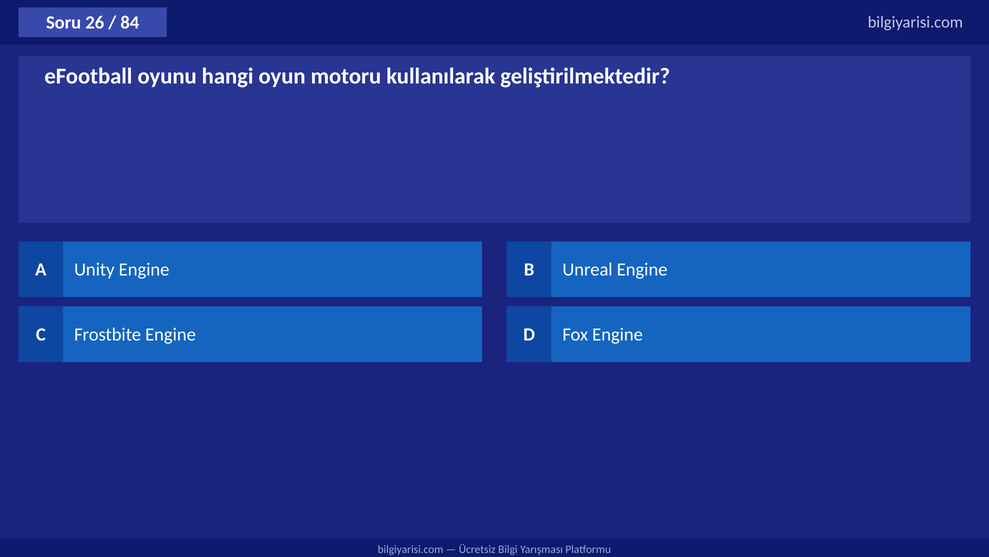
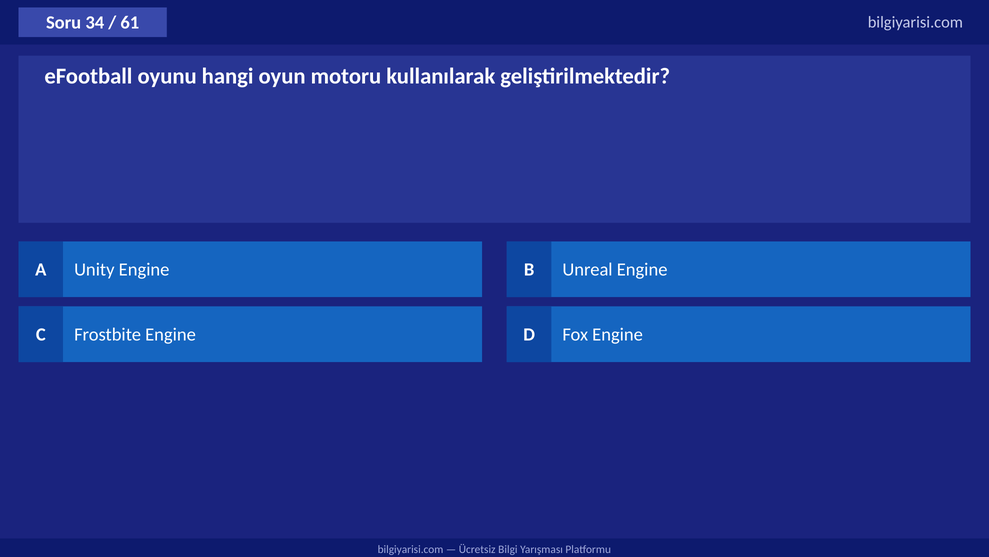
26: 26 -> 34
84: 84 -> 61
